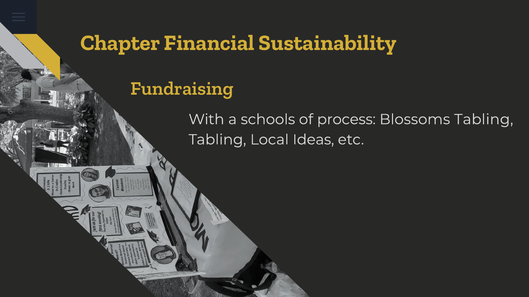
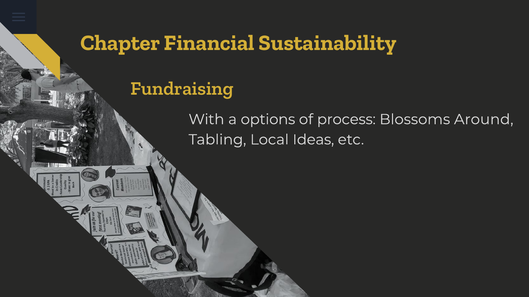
schools: schools -> options
Blossoms Tabling: Tabling -> Around
